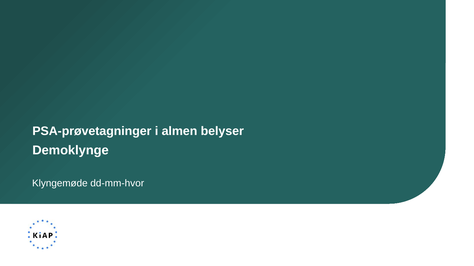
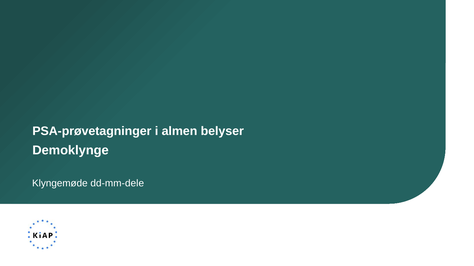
dd-mm-hvor: dd-mm-hvor -> dd-mm-dele
